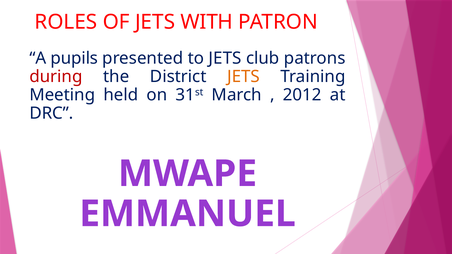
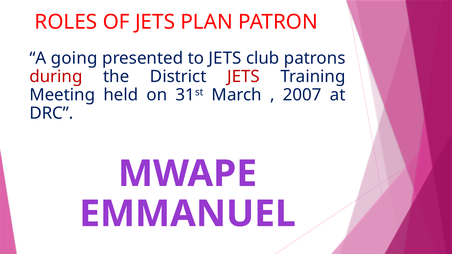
WITH: WITH -> PLAN
pupils: pupils -> going
JETS at (244, 77) colour: orange -> red
2012: 2012 -> 2007
